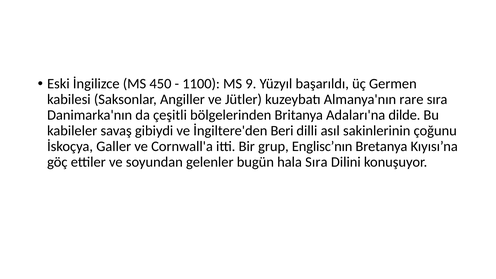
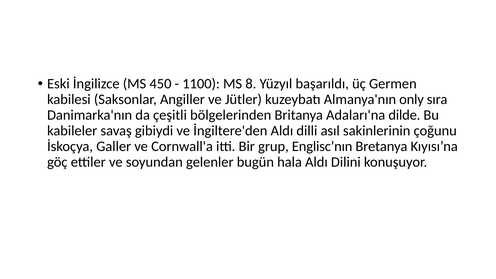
9: 9 -> 8
rare: rare -> only
İngiltere'den Beri: Beri -> Aldı
hala Sıra: Sıra -> Aldı
